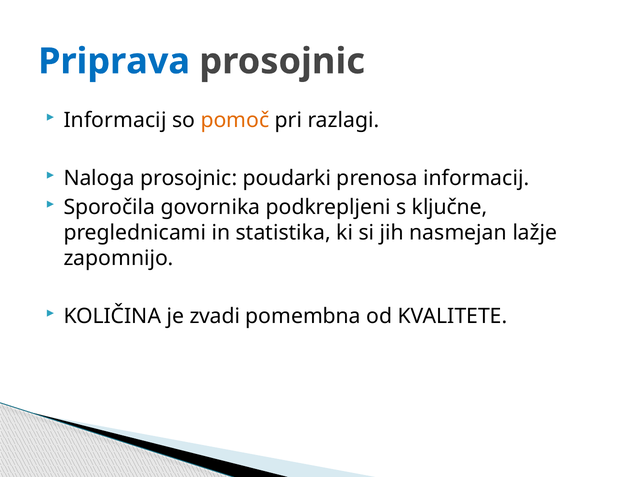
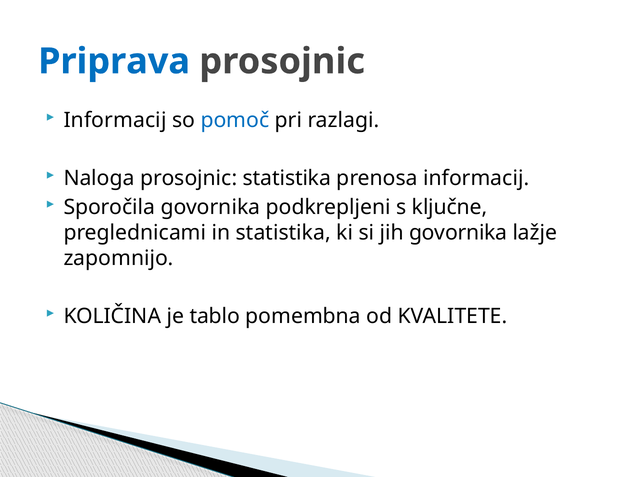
pomoč colour: orange -> blue
prosojnic poudarki: poudarki -> statistika
jih nasmejan: nasmejan -> govornika
zvadi: zvadi -> tablo
